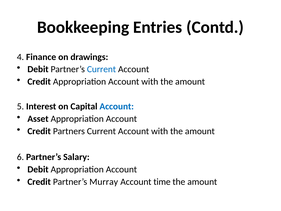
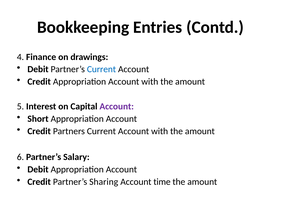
Account at (117, 106) colour: blue -> purple
Asset: Asset -> Short
Murray: Murray -> Sharing
